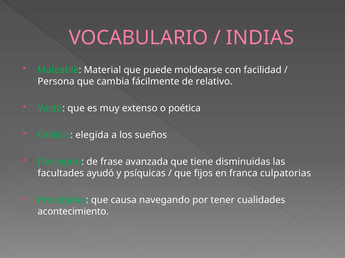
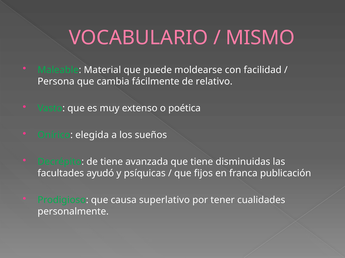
INDIAS: INDIAS -> MISMO
de frase: frase -> tiene
culpatorias: culpatorias -> publicación
navegando: navegando -> superlativo
acontecimiento: acontecimiento -> personalmente
